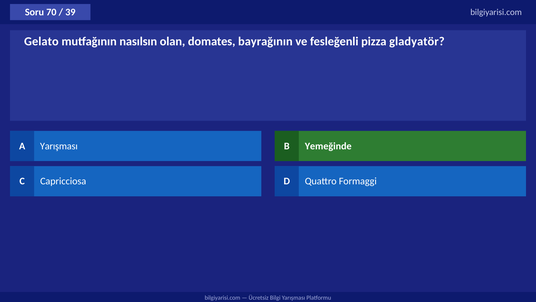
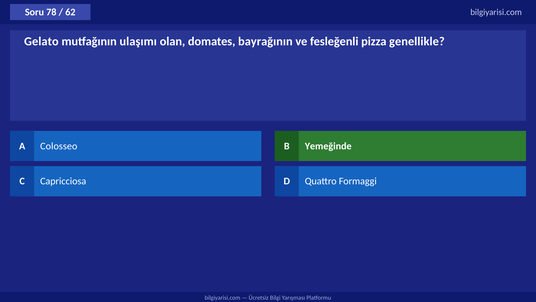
70: 70 -> 78
39: 39 -> 62
nasılsın: nasılsın -> ulaşımı
gladyatör: gladyatör -> genellikle
A Yarışması: Yarışması -> Colosseo
